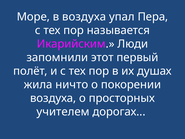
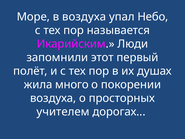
Пера: Пера -> Небо
ничто: ничто -> много
